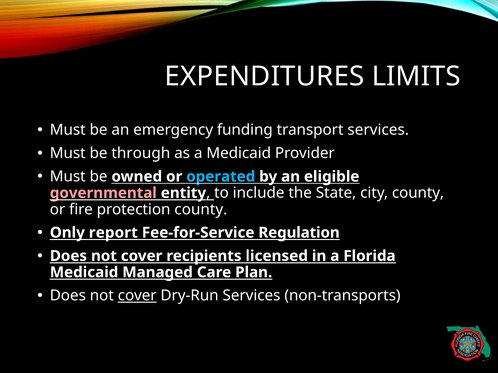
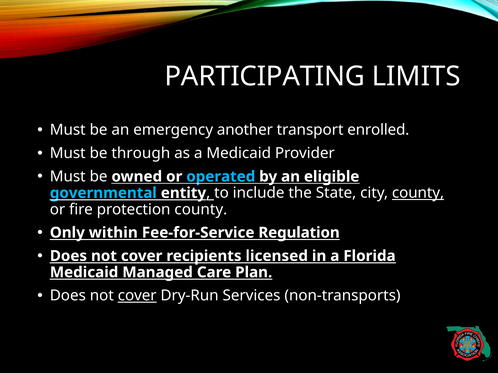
EXPENDITURES: EXPENDITURES -> PARTICIPATING
funding: funding -> another
transport services: services -> enrolled
governmental colour: pink -> light blue
county at (418, 193) underline: none -> present
report: report -> within
